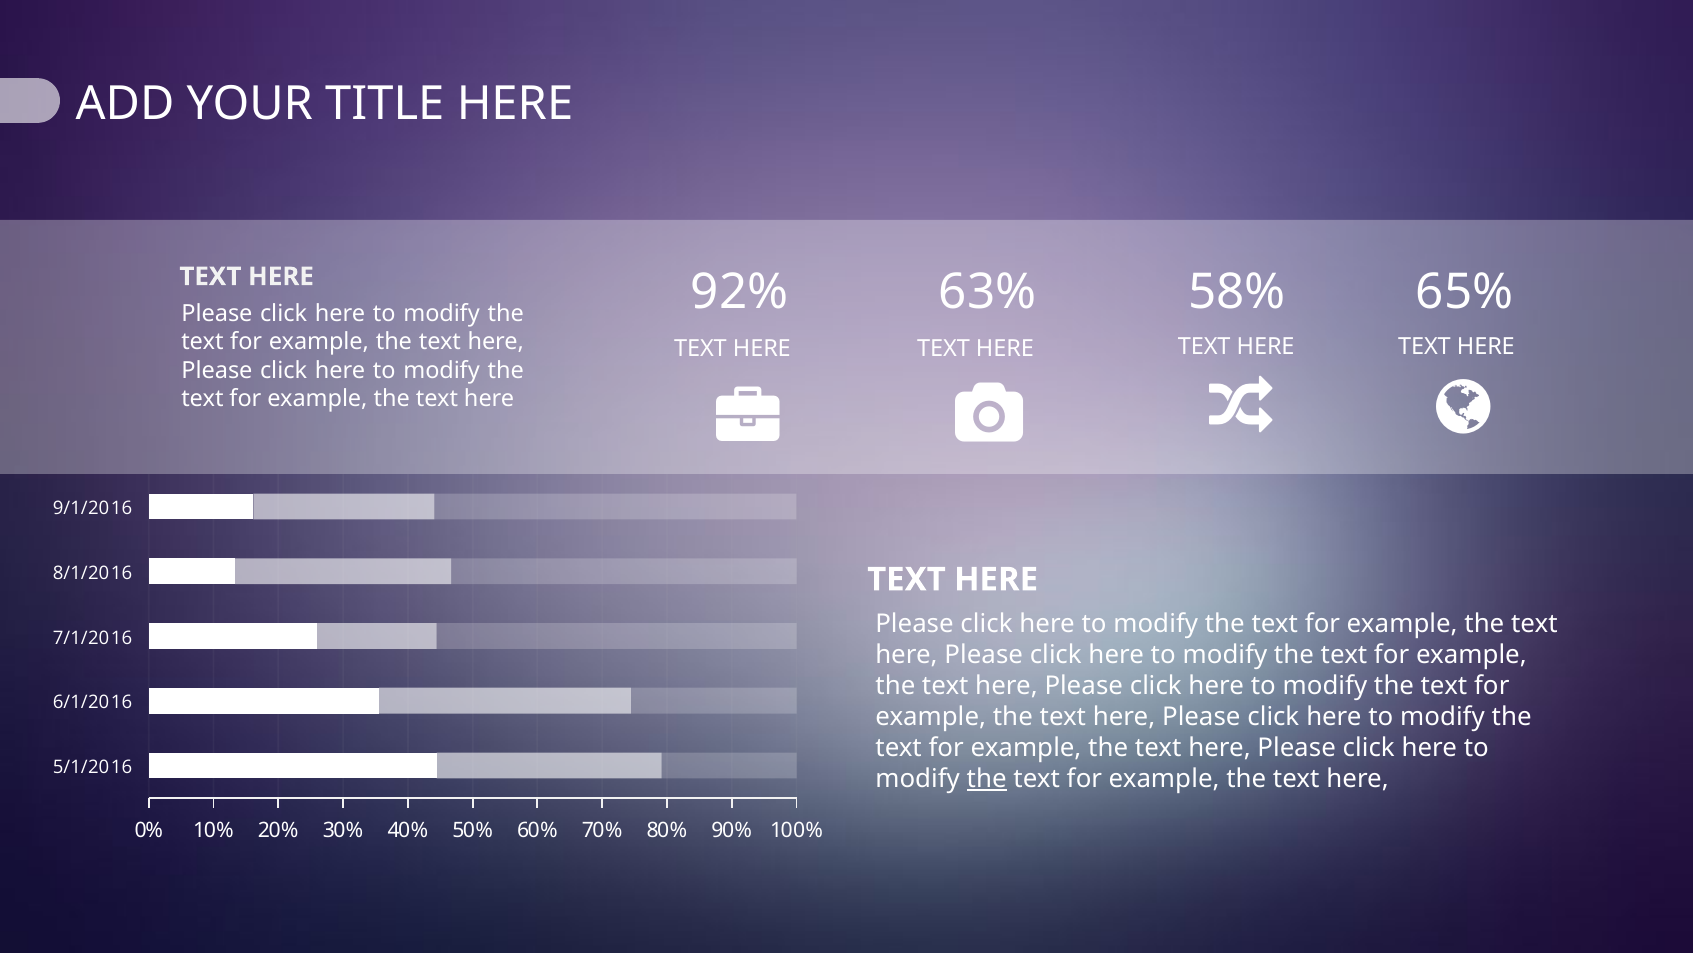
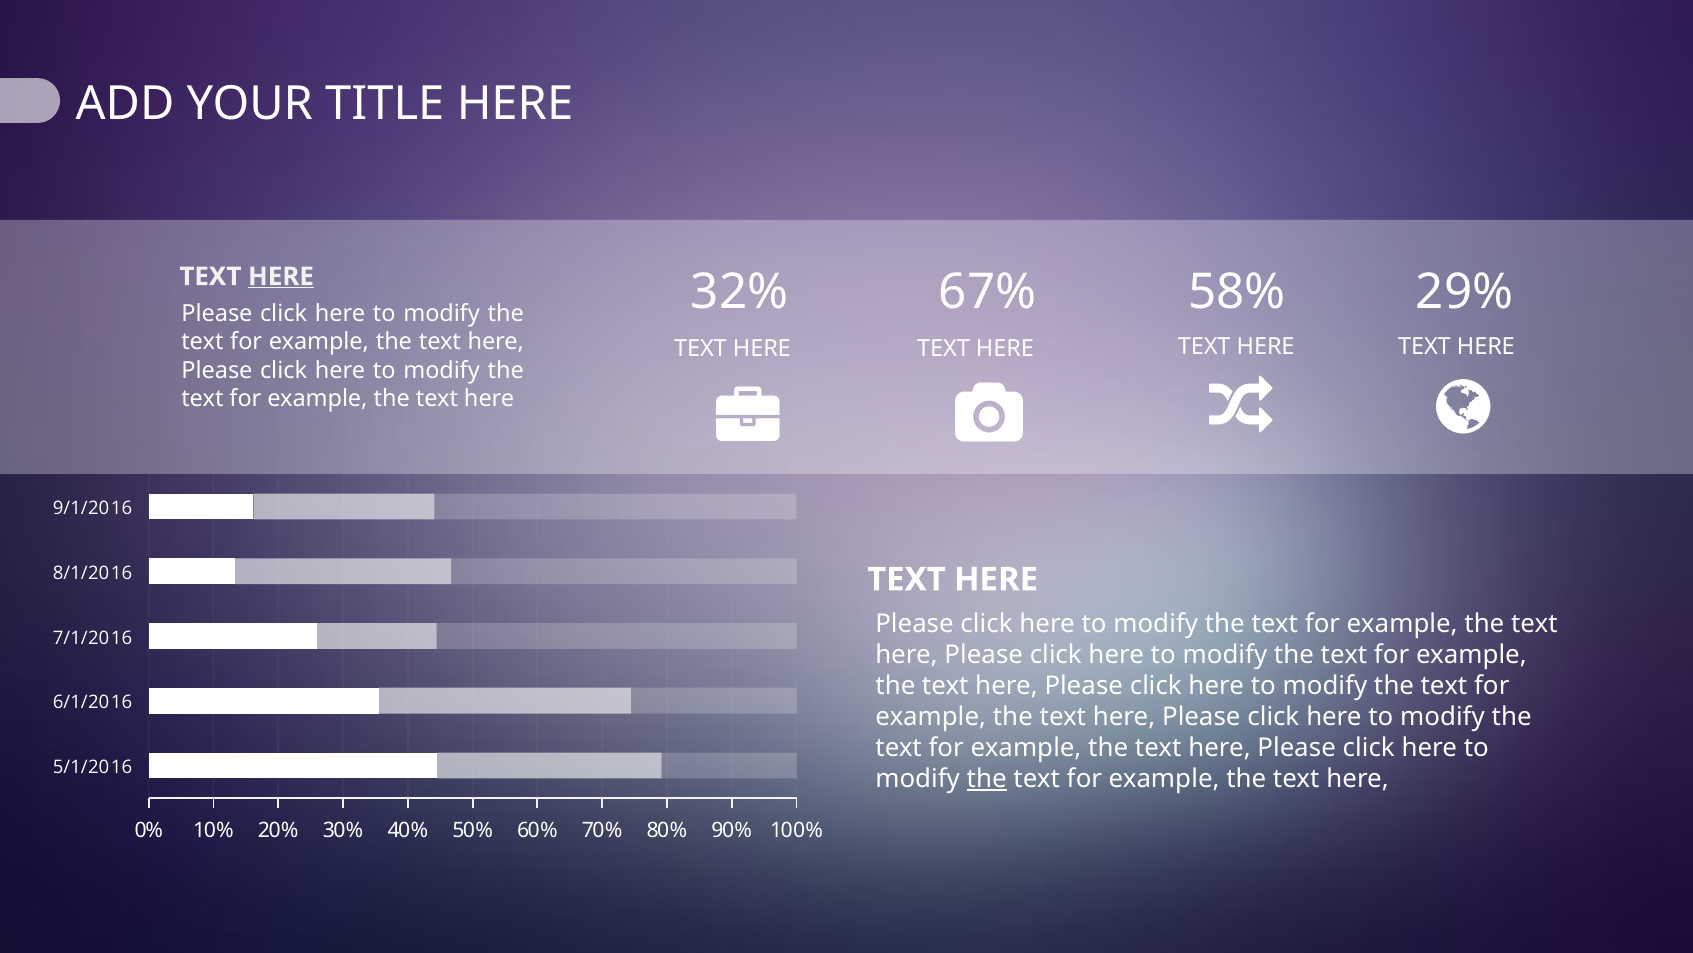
HERE at (281, 276) underline: none -> present
92%: 92% -> 32%
63%: 63% -> 67%
65%: 65% -> 29%
